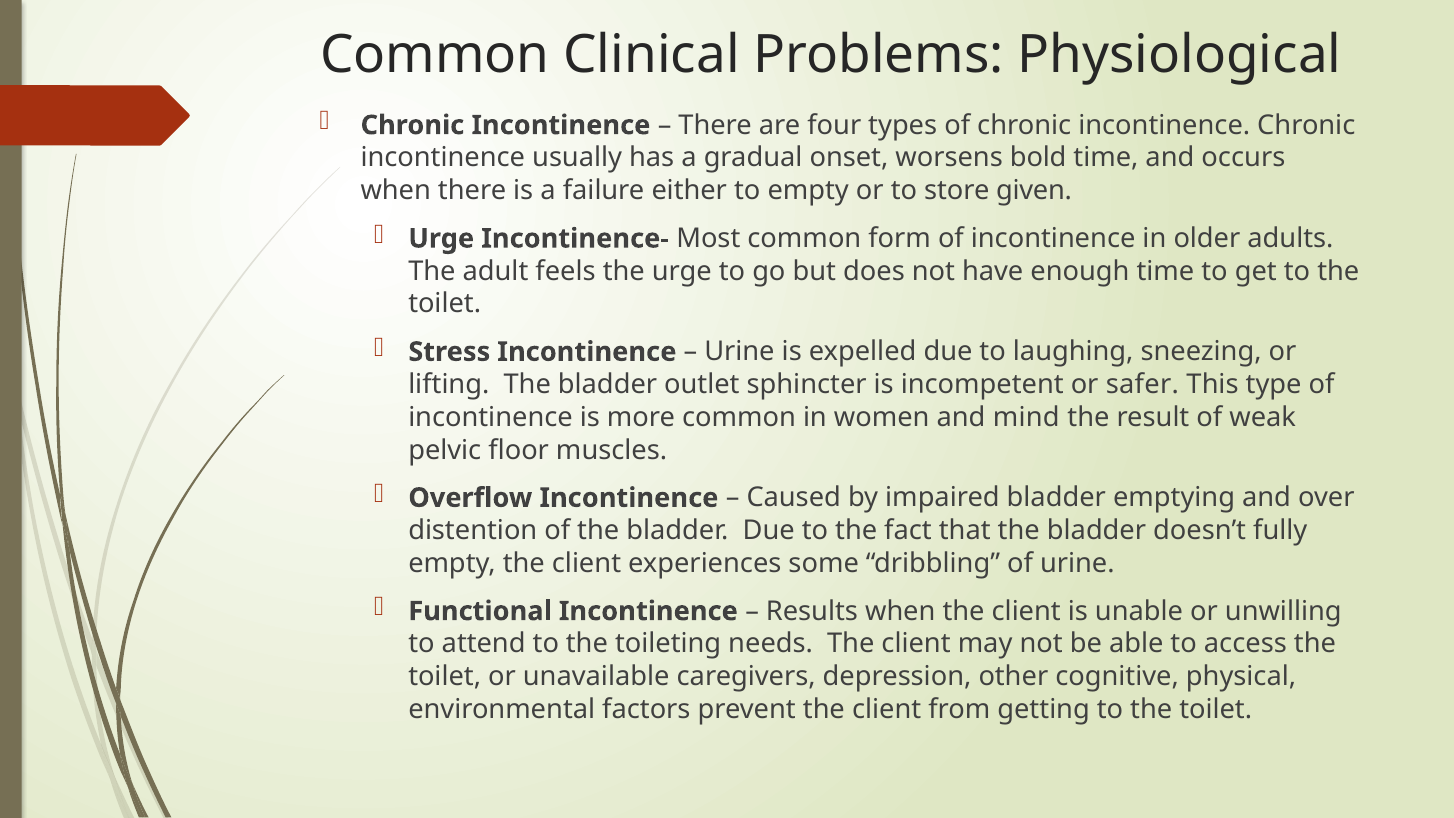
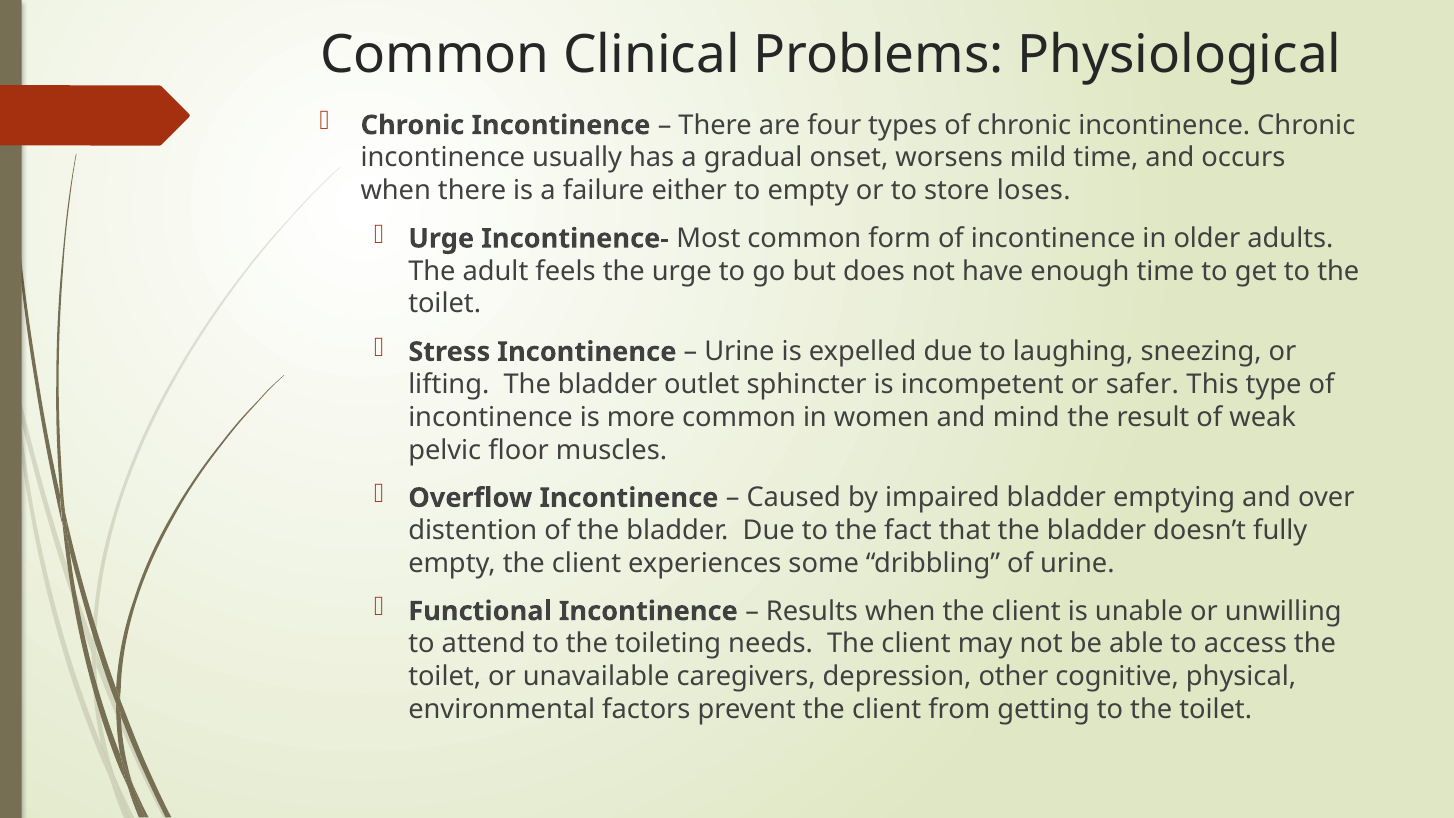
bold: bold -> mild
given: given -> loses
